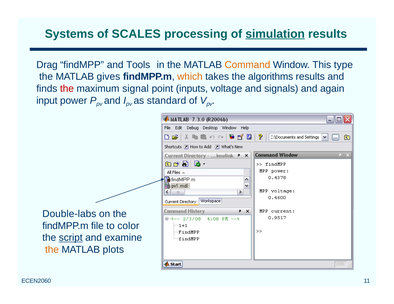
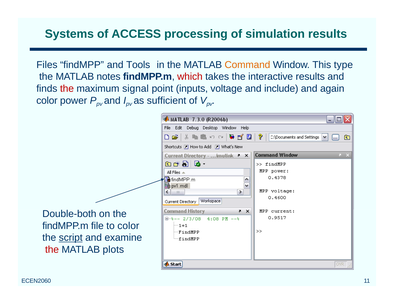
SCALES: SCALES -> ACCESS
simulation underline: present -> none
Drag: Drag -> Files
gives: gives -> notes
which colour: orange -> red
algorithms: algorithms -> interactive
signals: signals -> include
input at (47, 101): input -> color
standard: standard -> sufficient
Double-labs: Double-labs -> Double-both
the at (52, 250) colour: orange -> red
